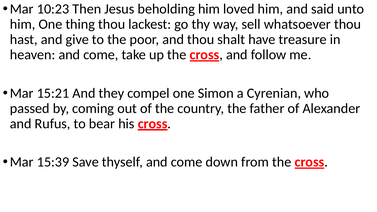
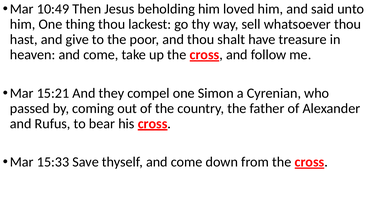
10:23: 10:23 -> 10:49
15:39: 15:39 -> 15:33
